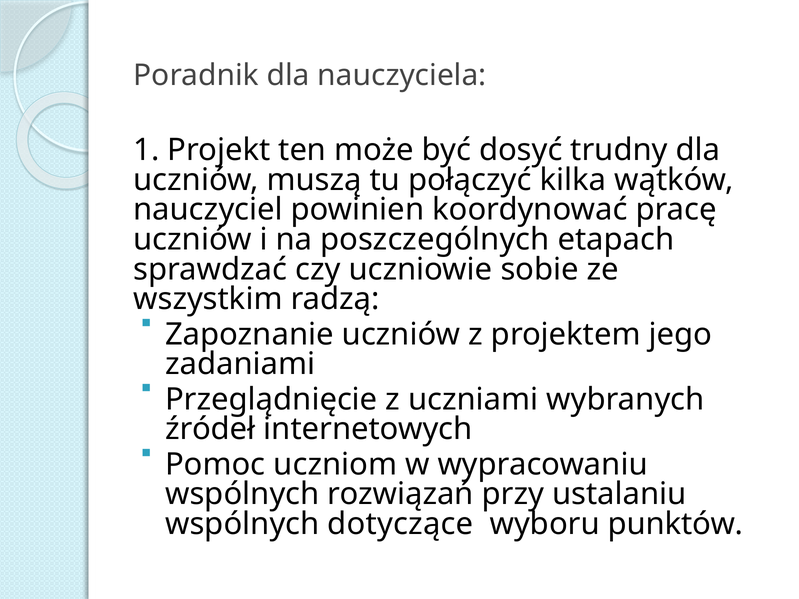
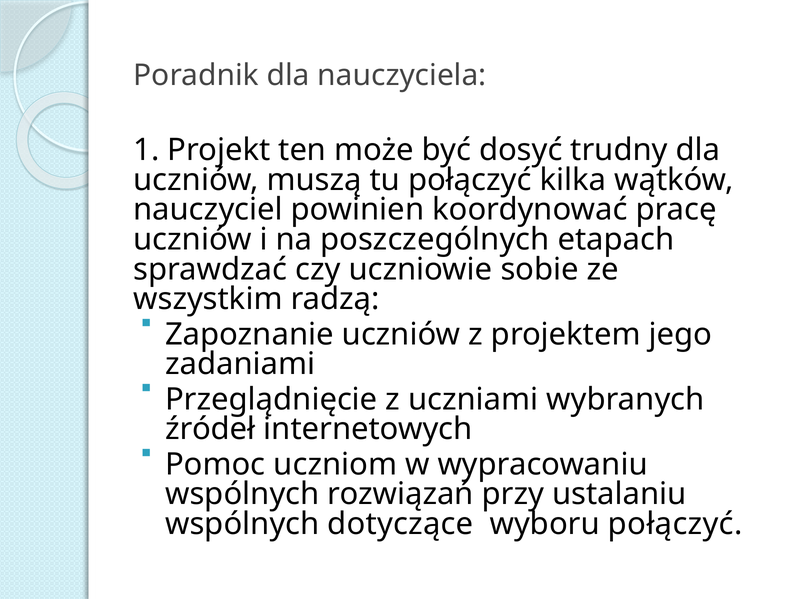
wyboru punktów: punktów -> połączyć
